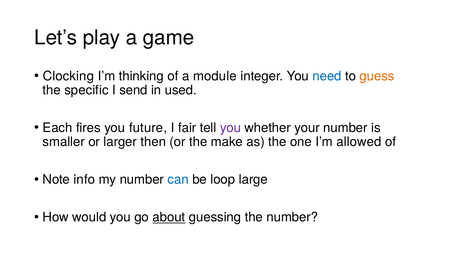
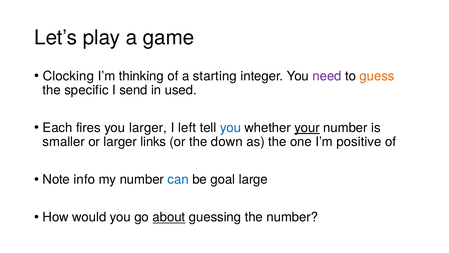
module: module -> starting
need colour: blue -> purple
you future: future -> larger
fair: fair -> left
you at (231, 128) colour: purple -> blue
your underline: none -> present
then: then -> links
make: make -> down
allowed: allowed -> positive
loop: loop -> goal
